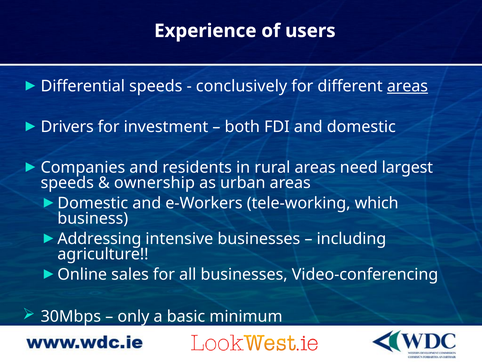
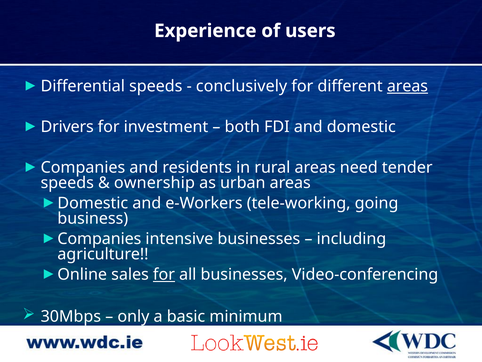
largest: largest -> tender
which: which -> going
Addressing at (99, 238): Addressing -> Companies
for at (164, 274) underline: none -> present
